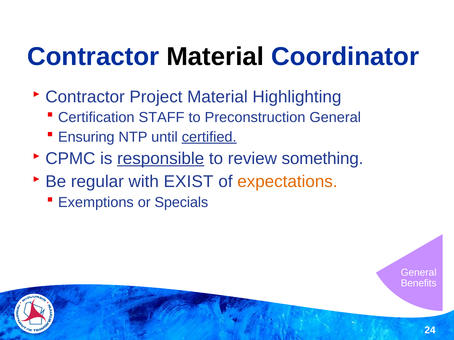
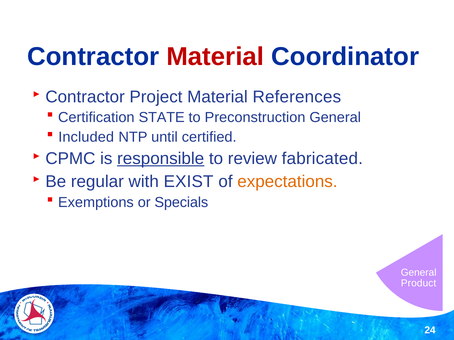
Material at (215, 57) colour: black -> red
Highlighting: Highlighting -> References
STAFF: STAFF -> STATE
Ensuring: Ensuring -> Included
certified underline: present -> none
something: something -> fabricated
Benefits: Benefits -> Product
